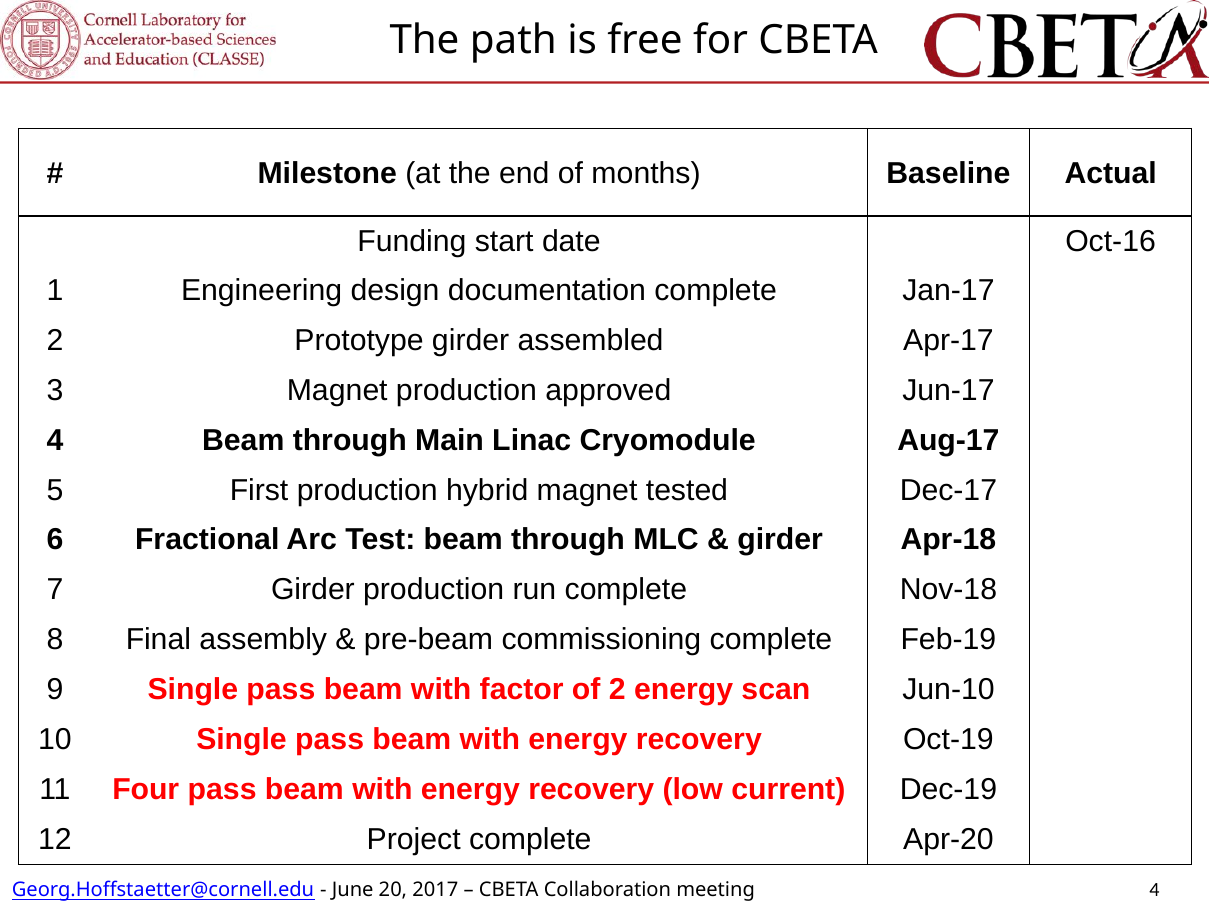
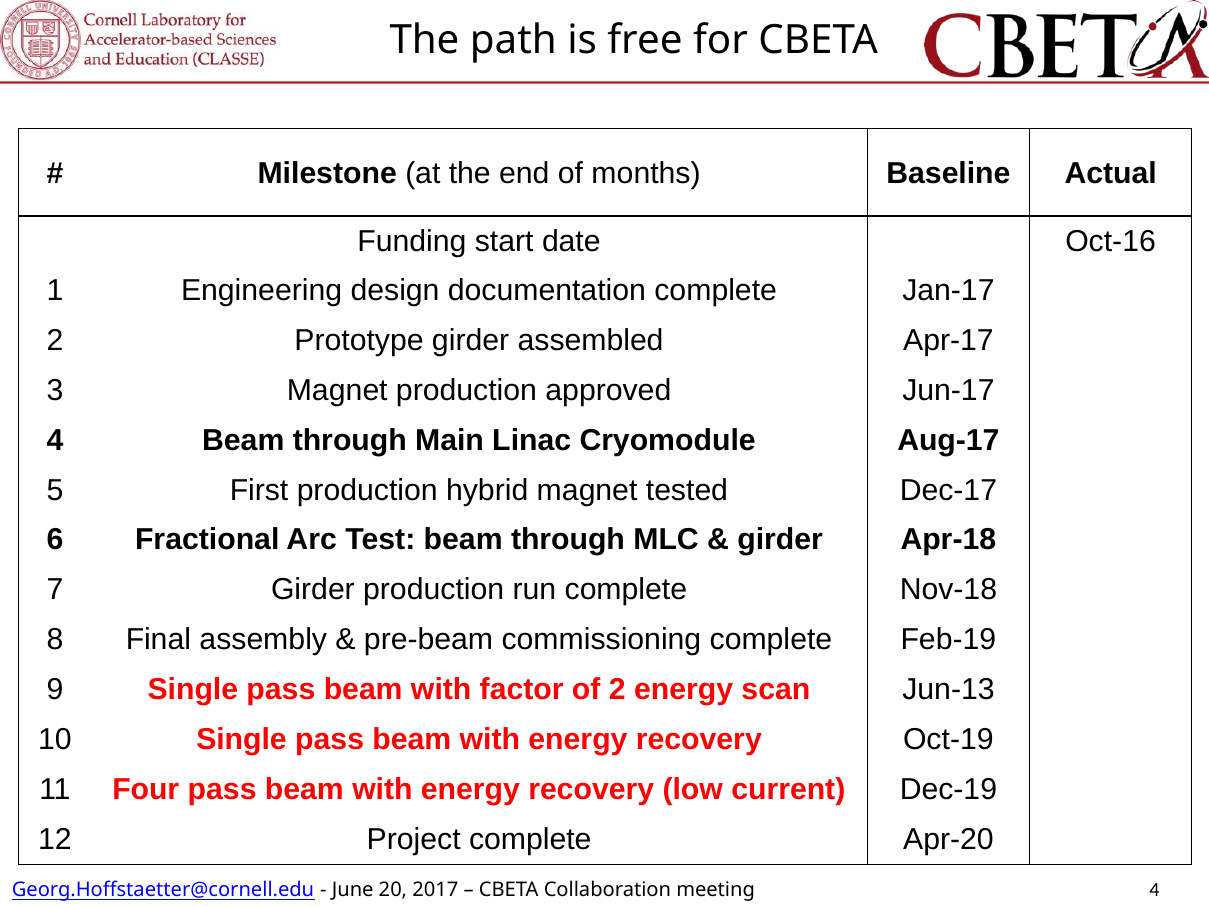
Jun-10: Jun-10 -> Jun-13
